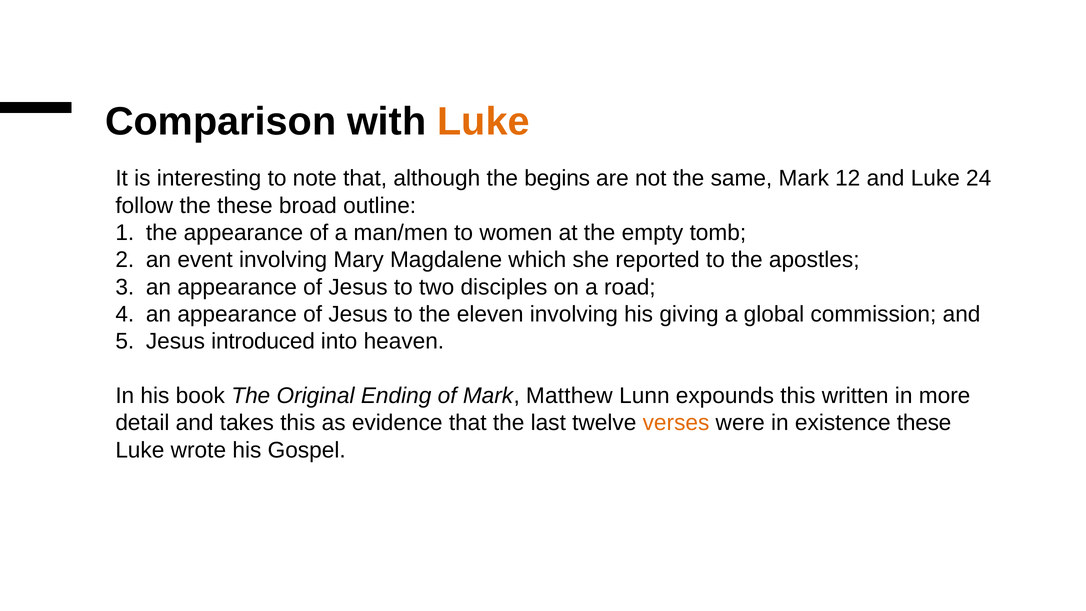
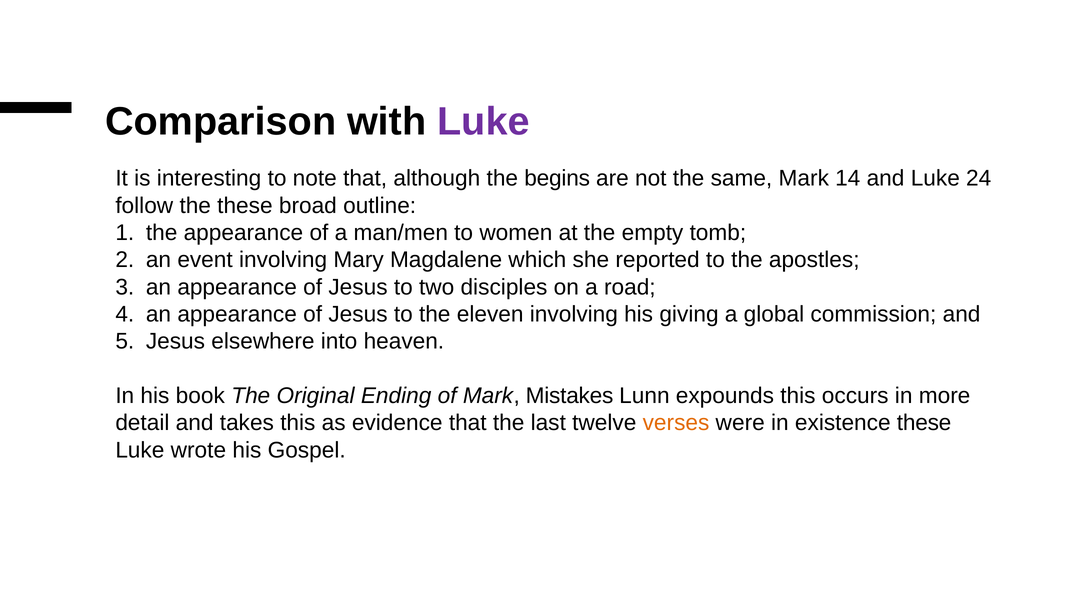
Luke at (483, 122) colour: orange -> purple
12: 12 -> 14
introduced: introduced -> elsewhere
Matthew: Matthew -> Mistakes
written: written -> occurs
